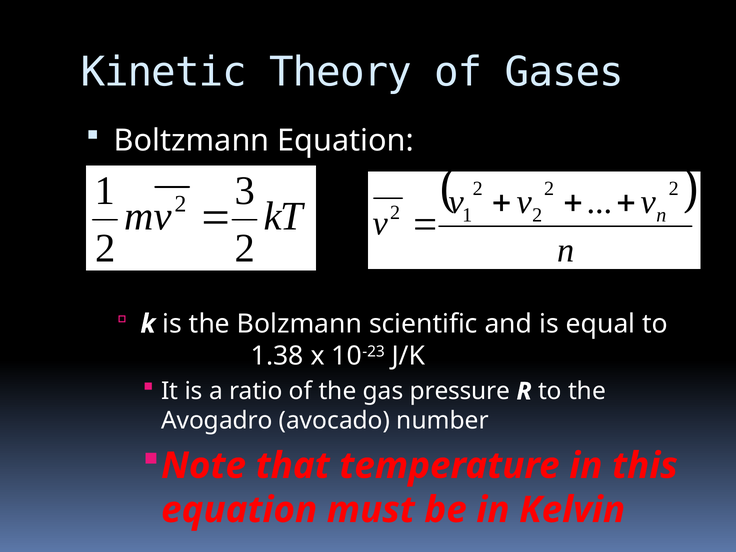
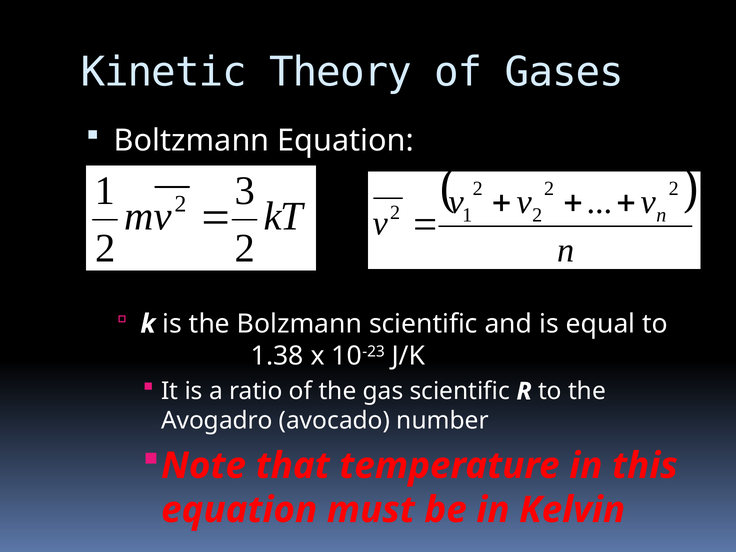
gas pressure: pressure -> scientific
